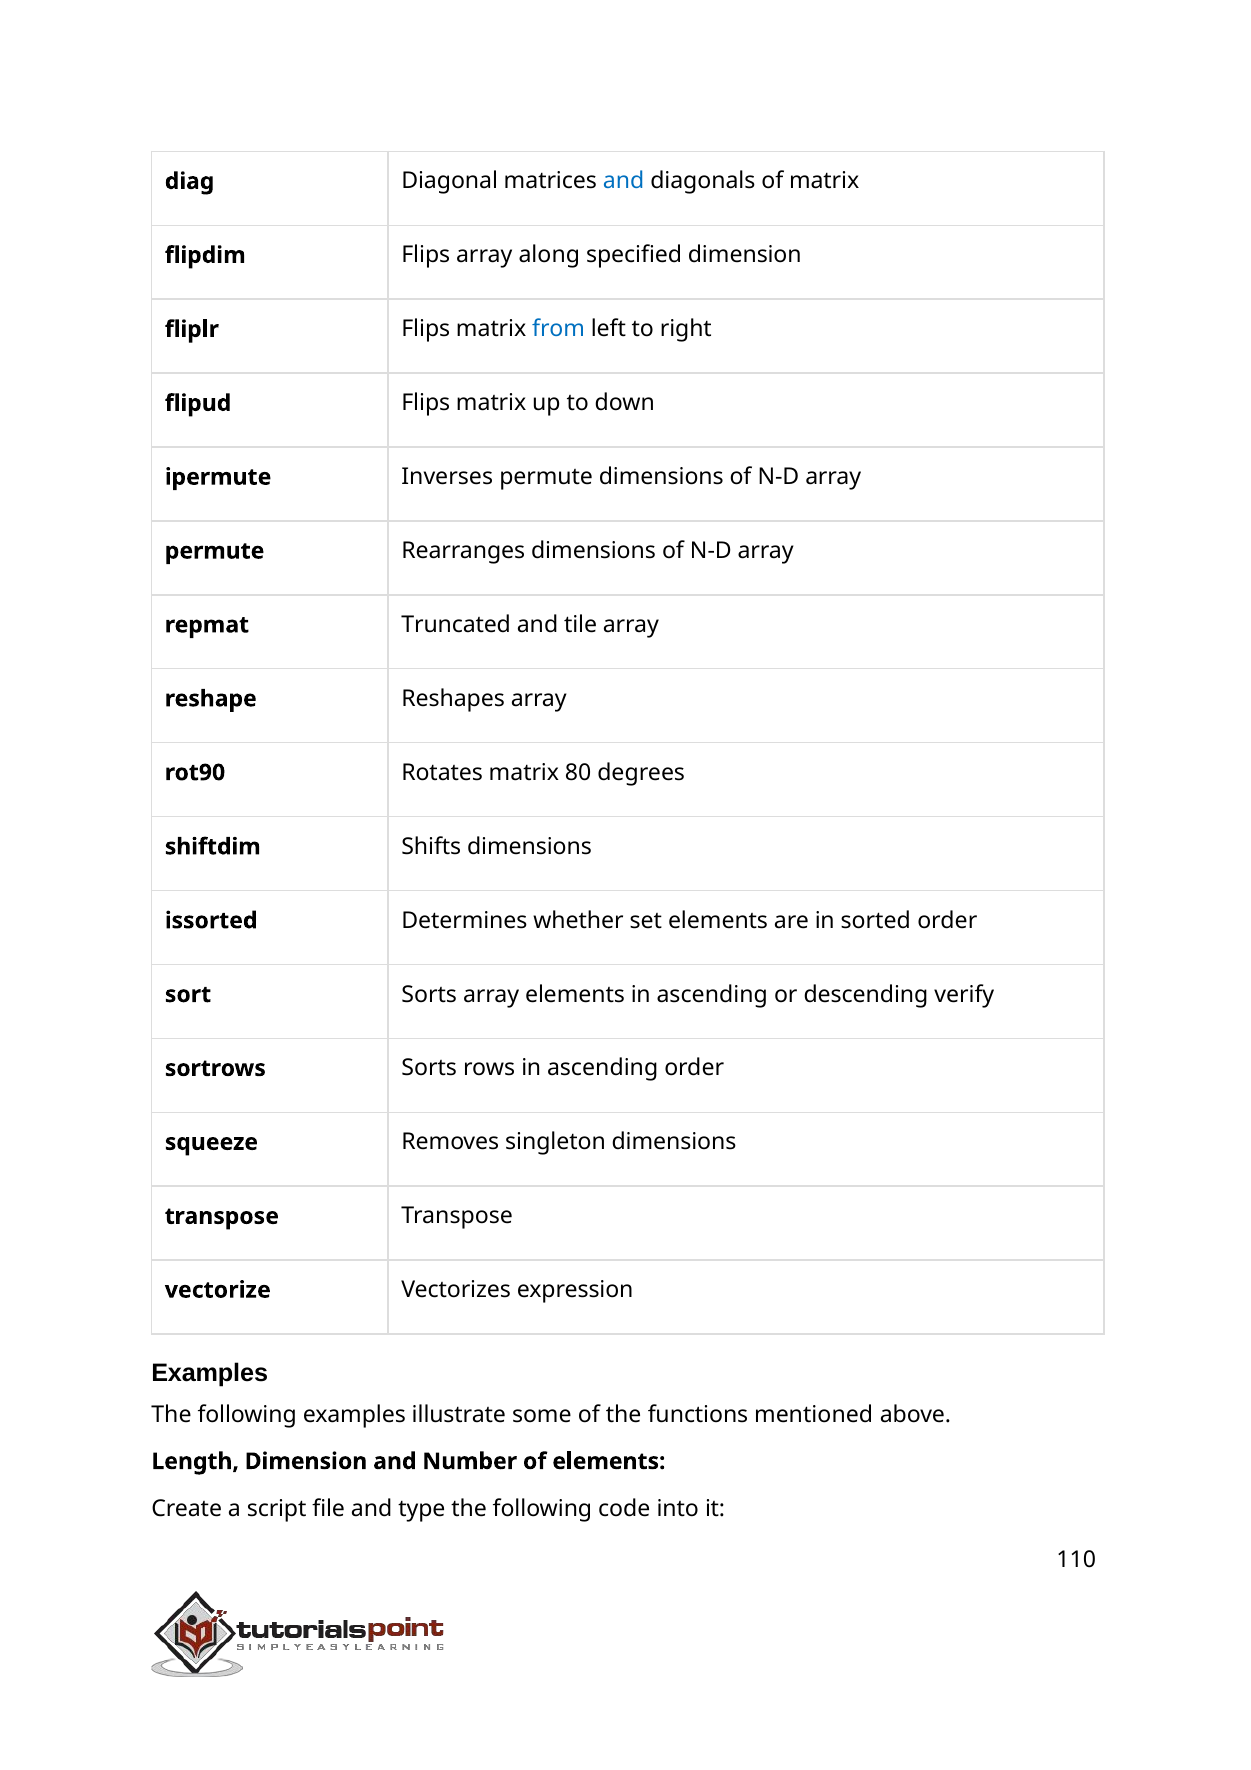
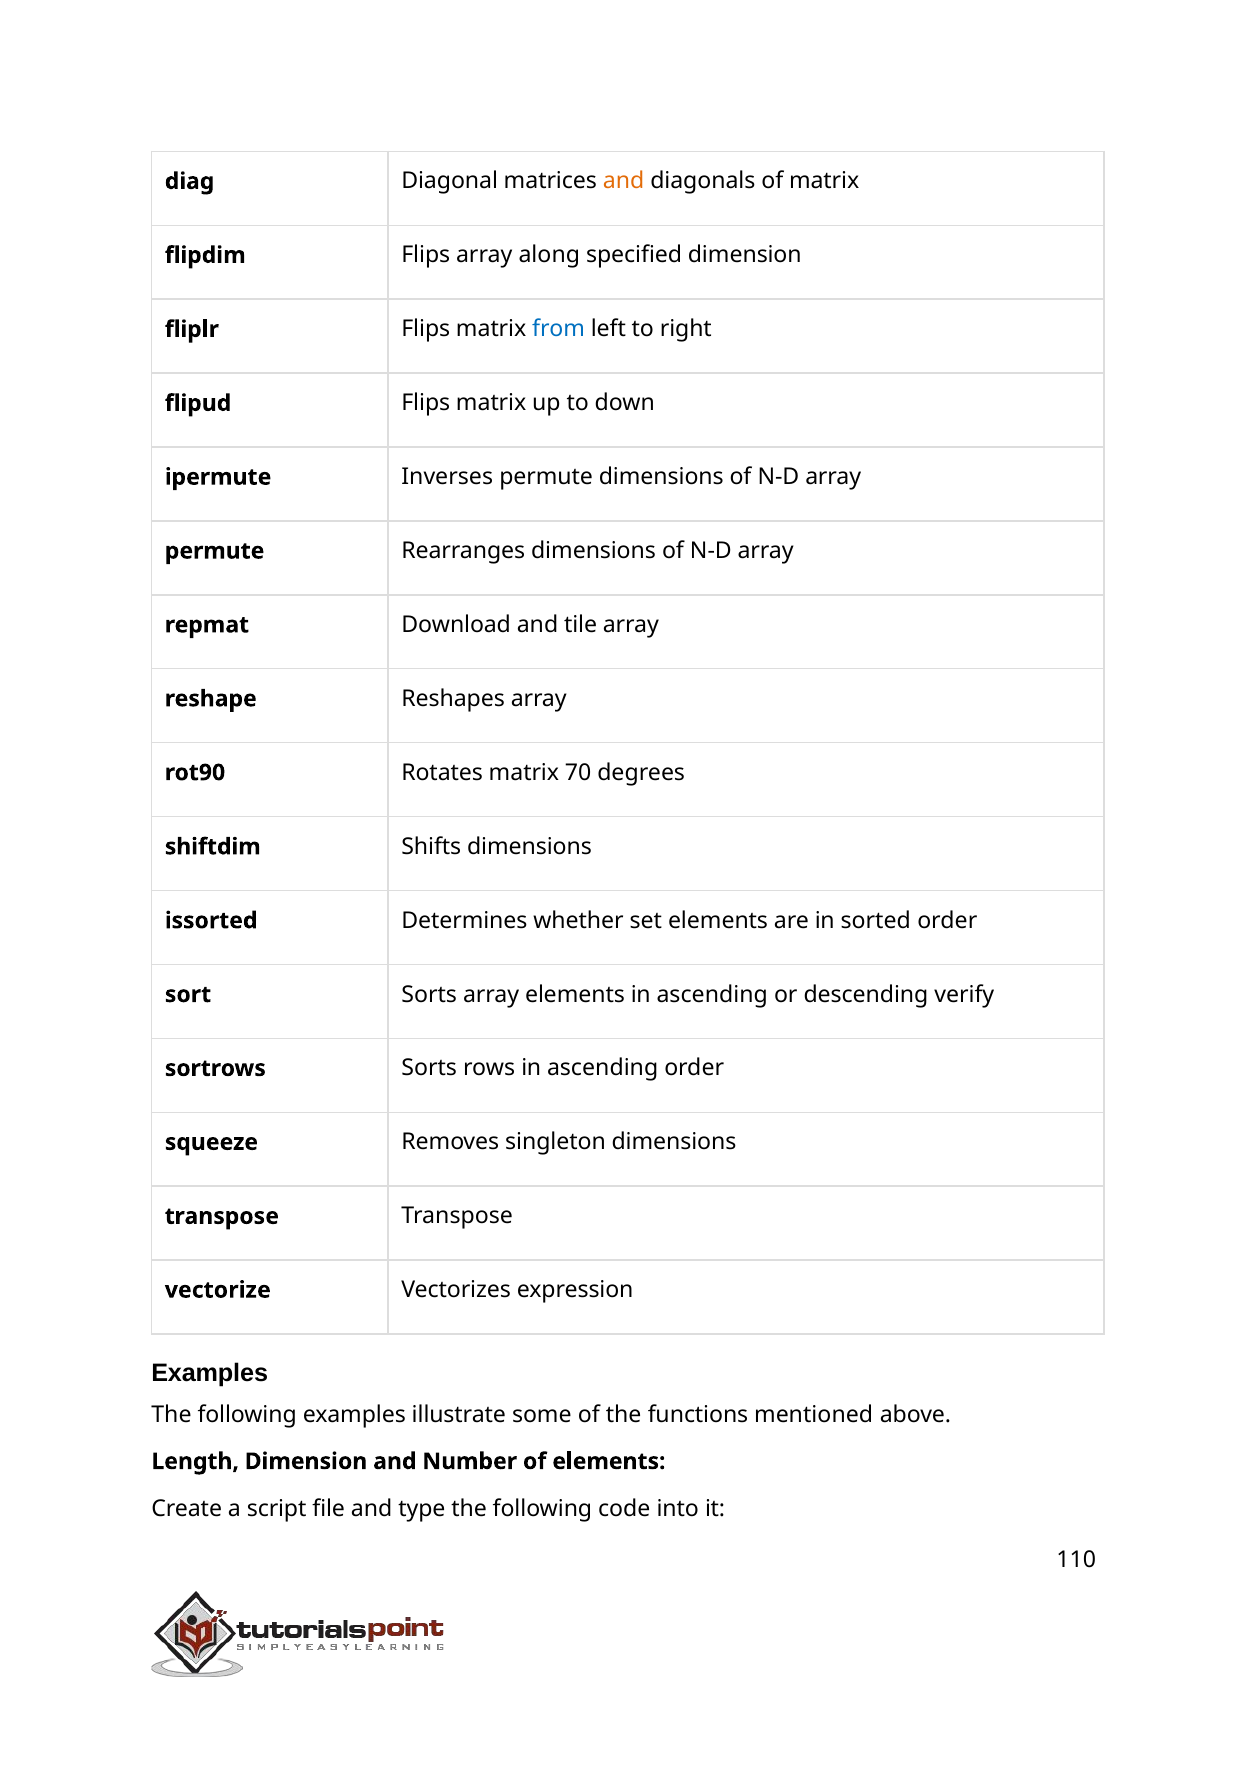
and at (624, 181) colour: blue -> orange
Truncated: Truncated -> Download
80: 80 -> 70
